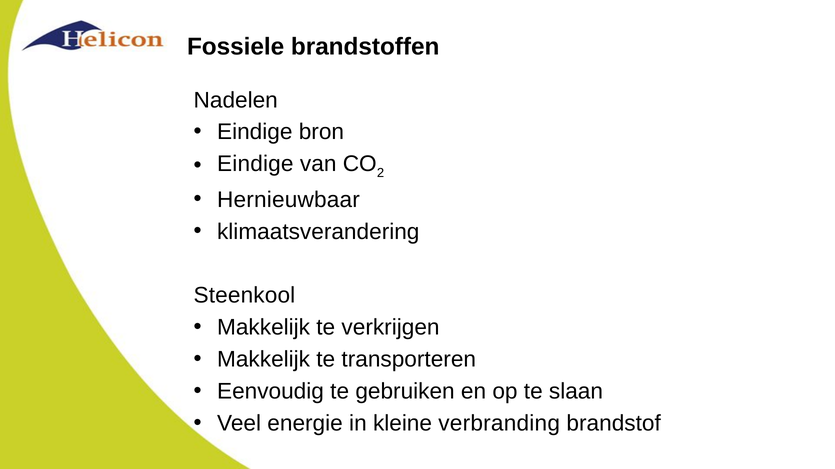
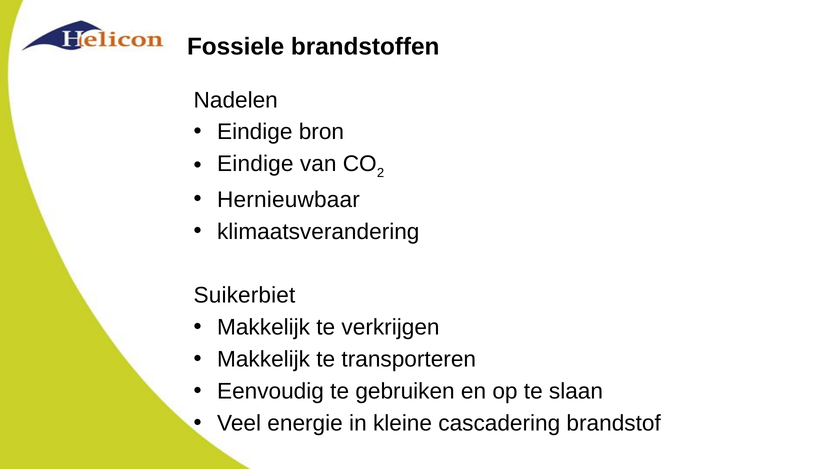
Steenkool: Steenkool -> Suikerbiet
verbranding: verbranding -> cascadering
